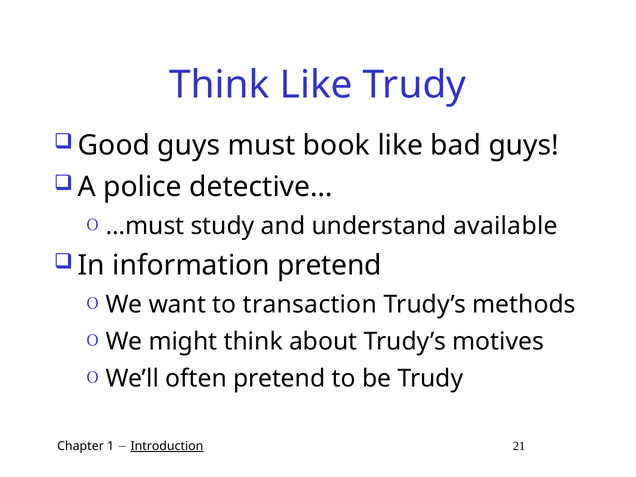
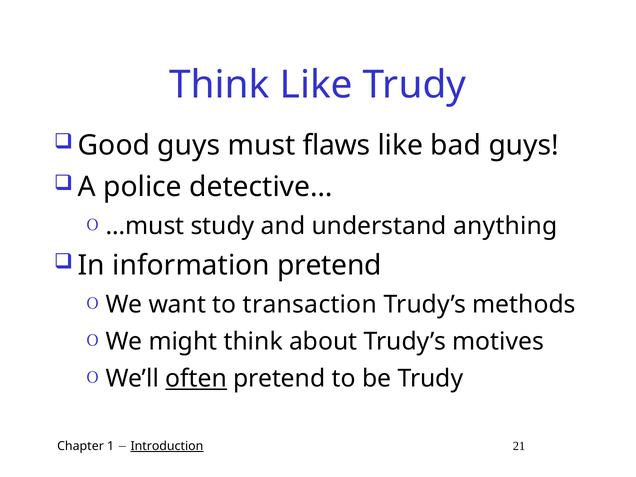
book: book -> flaws
available: available -> anything
often underline: none -> present
